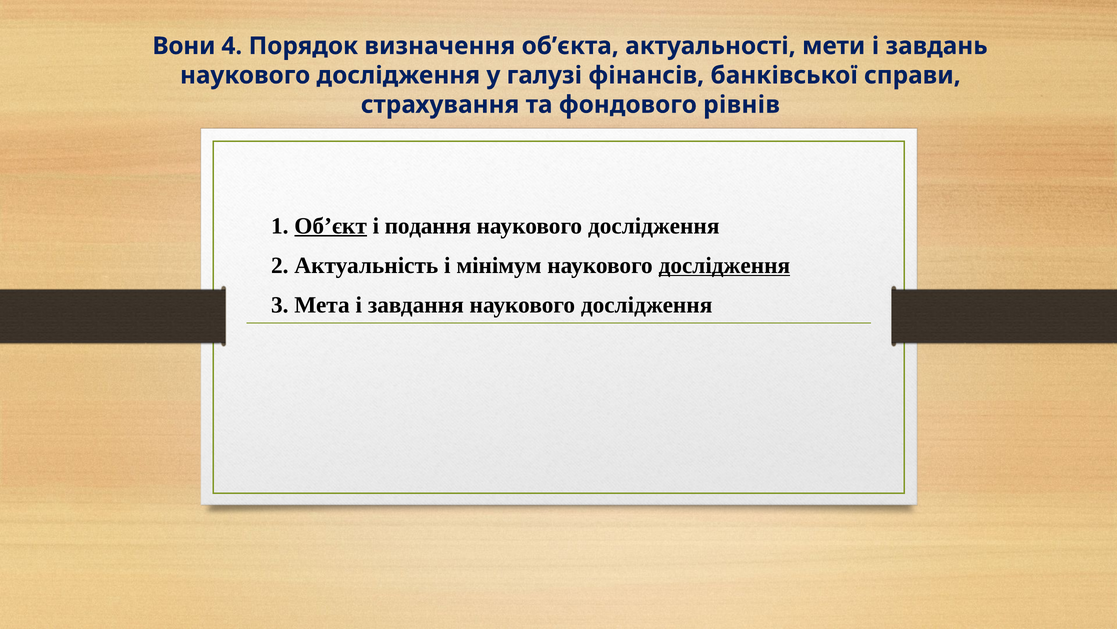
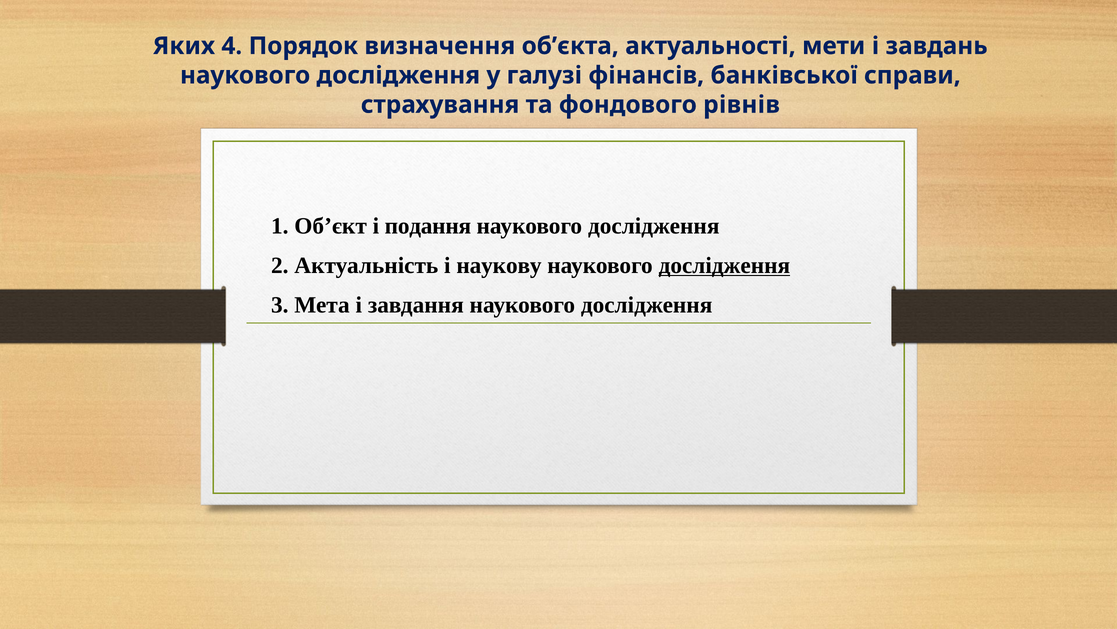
Вони: Вони -> Яких
Об’єкт underline: present -> none
мінімум: мінімум -> наукову
